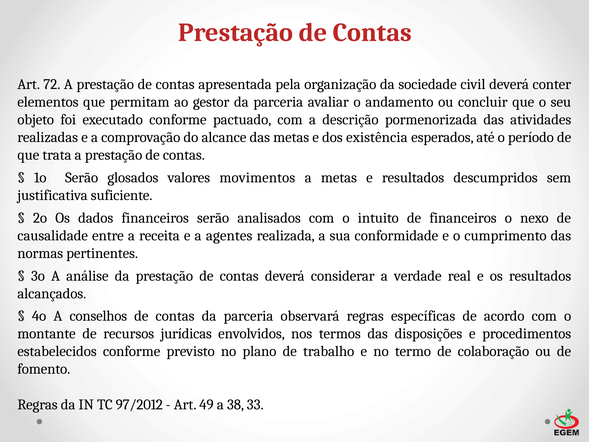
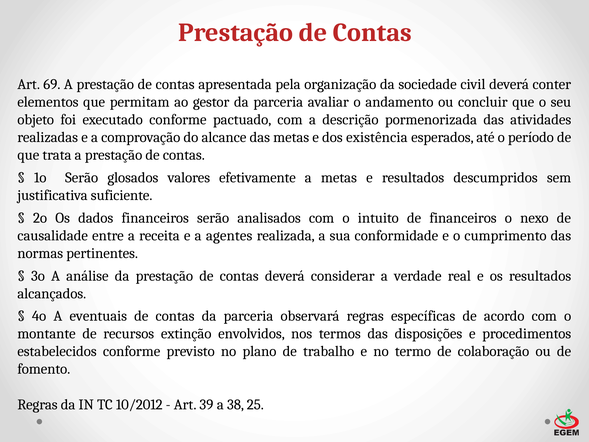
72: 72 -> 69
movimentos: movimentos -> efetivamente
conselhos: conselhos -> eventuais
jurídicas: jurídicas -> extinção
97/2012: 97/2012 -> 10/2012
49: 49 -> 39
33: 33 -> 25
